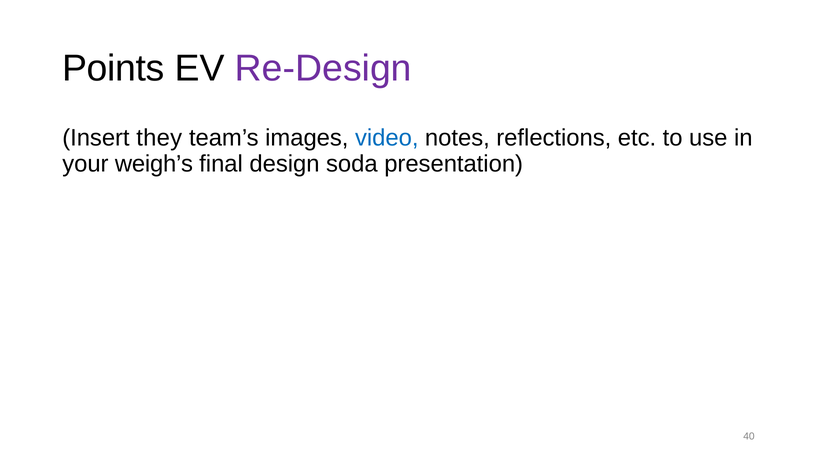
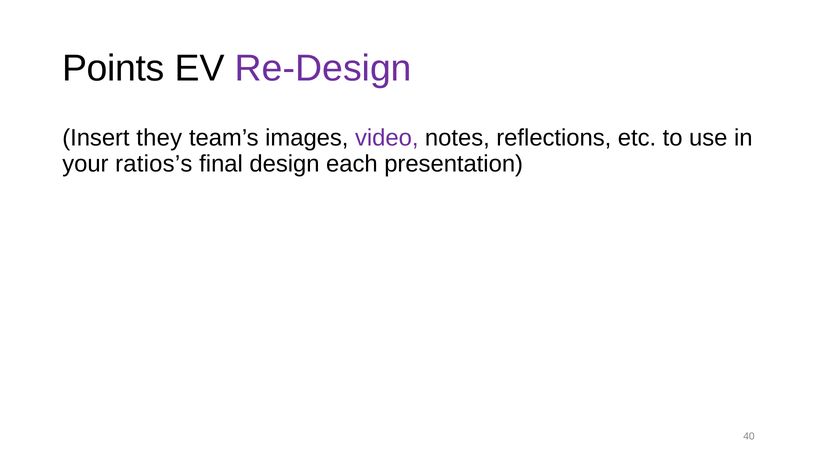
video colour: blue -> purple
weigh’s: weigh’s -> ratios’s
soda: soda -> each
